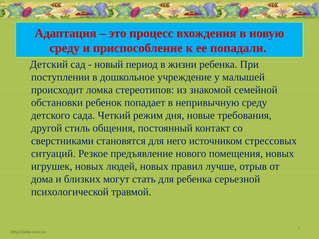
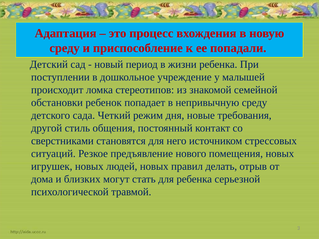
лучше: лучше -> делать
